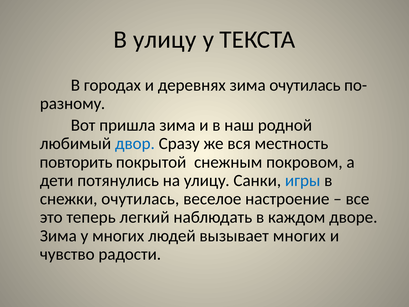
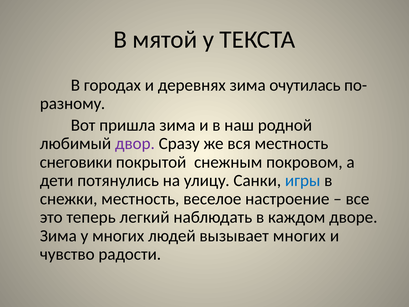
В улицу: улицу -> мятой
двор colour: blue -> purple
повторить: повторить -> снеговики
снежки очутилась: очутилась -> местность
